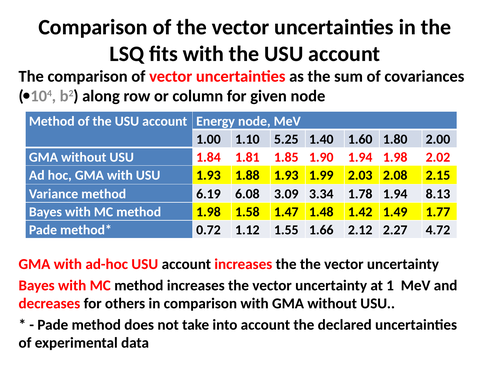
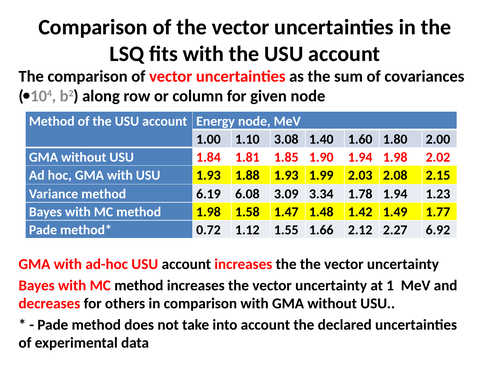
5.25: 5.25 -> 3.08
8.13: 8.13 -> 1.23
4.72: 4.72 -> 6.92
